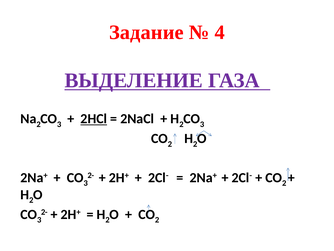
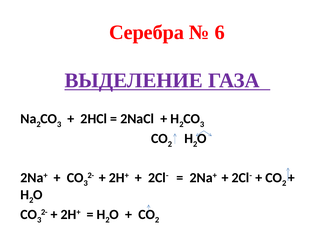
Задание: Задание -> Серебра
4: 4 -> 6
2HCl underline: present -> none
